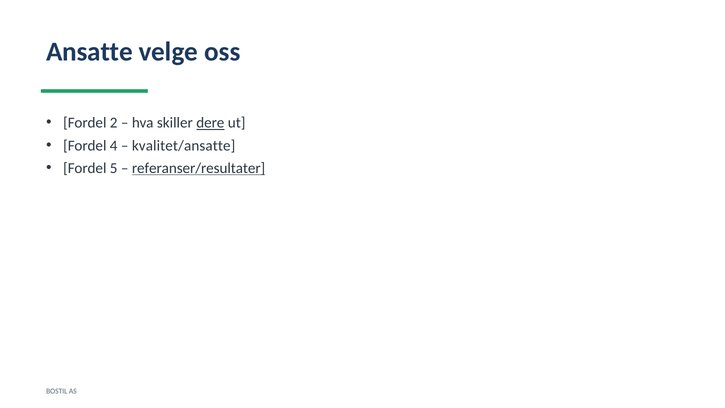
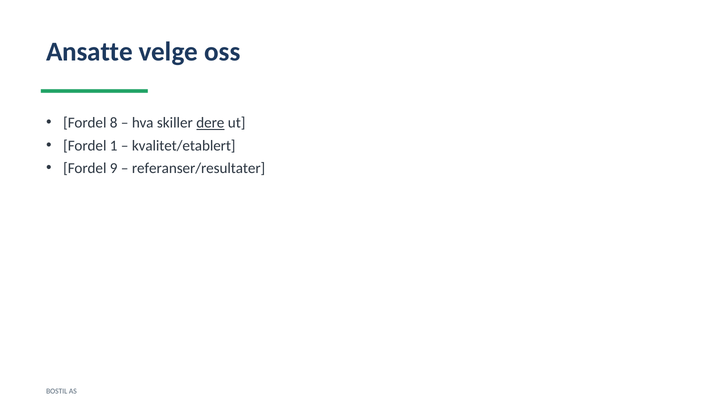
2: 2 -> 8
4: 4 -> 1
kvalitet/ansatte: kvalitet/ansatte -> kvalitet/etablert
5: 5 -> 9
referanser/resultater underline: present -> none
